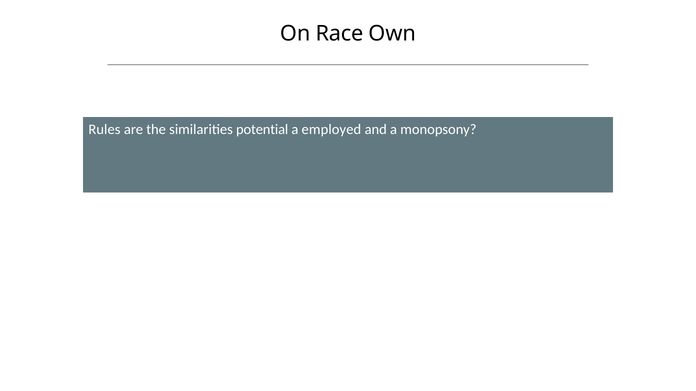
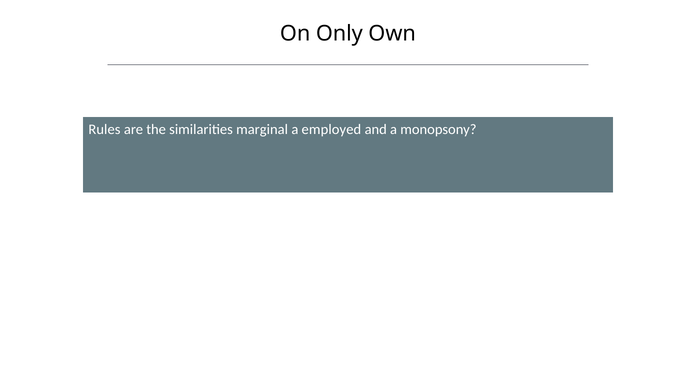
Race: Race -> Only
potential: potential -> marginal
